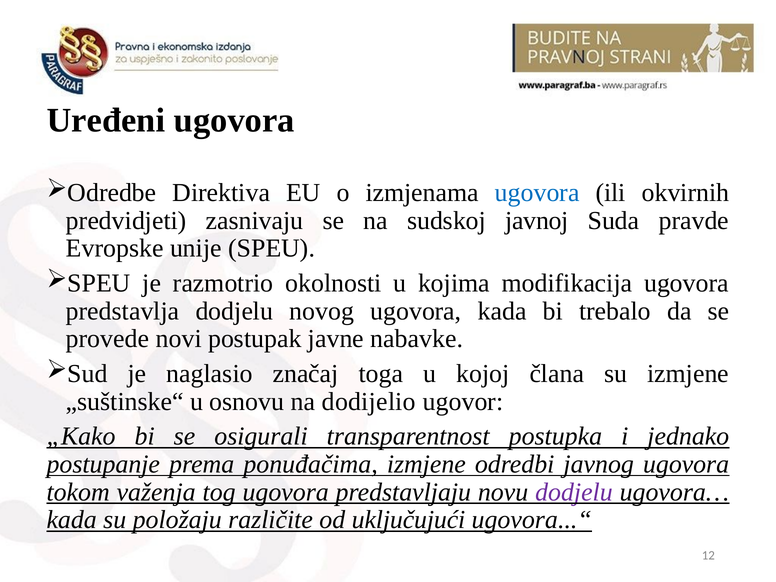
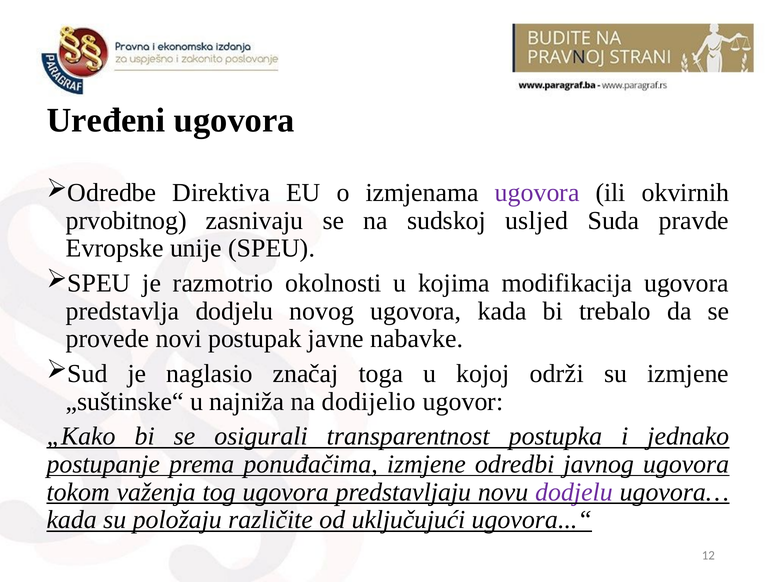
ugovora at (537, 193) colour: blue -> purple
predvidjeti: predvidjeti -> prvobitnog
javnoj: javnoj -> usljed
člana: člana -> održi
osnovu: osnovu -> najniža
